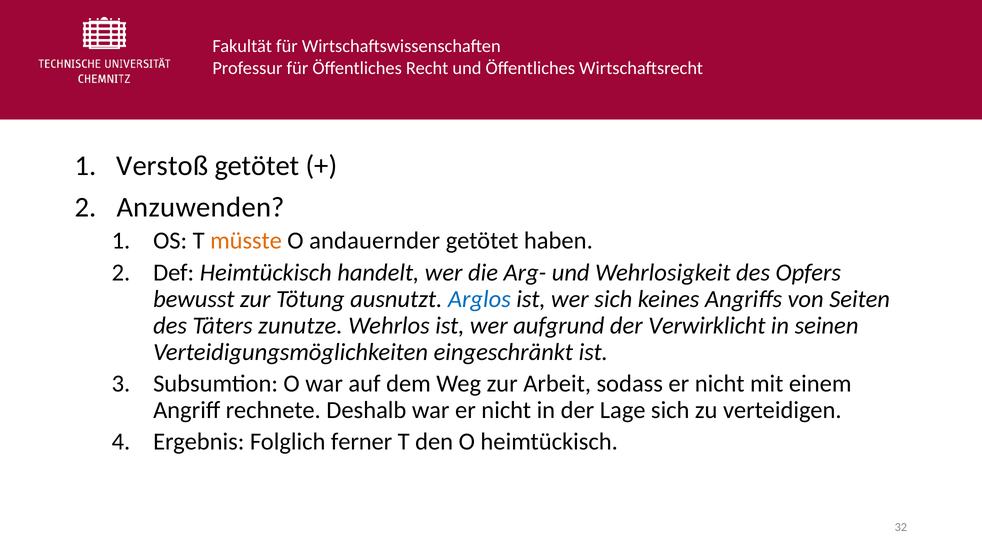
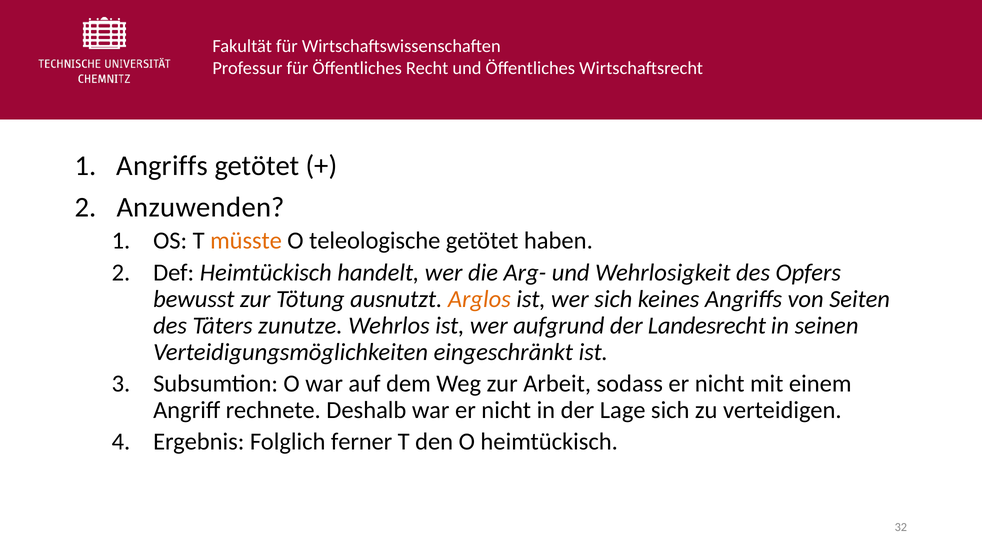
Verstoß at (162, 166): Verstoß -> Angriffs
andauernder: andauernder -> teleologische
Arglos colour: blue -> orange
Verwirklicht: Verwirklicht -> Landesrecht
